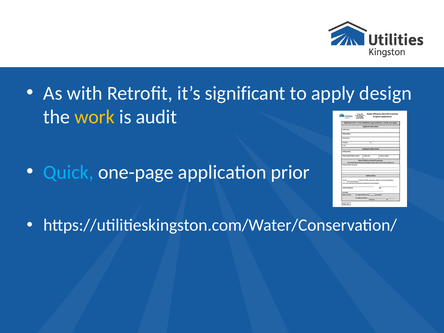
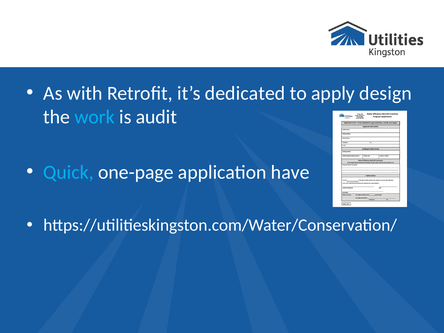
significant: significant -> dedicated
work colour: yellow -> light blue
prior: prior -> have
